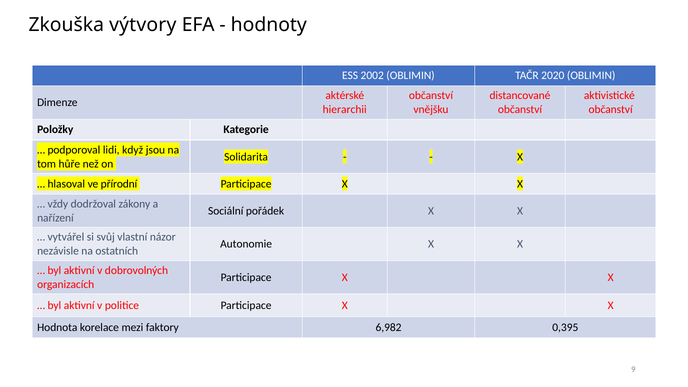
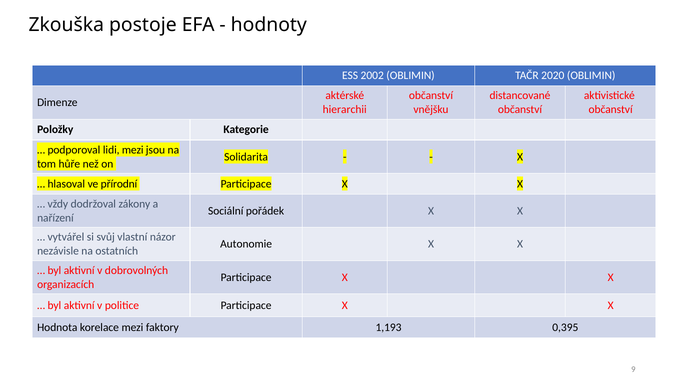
výtvory: výtvory -> postoje
lidi když: když -> mezi
6,982: 6,982 -> 1,193
